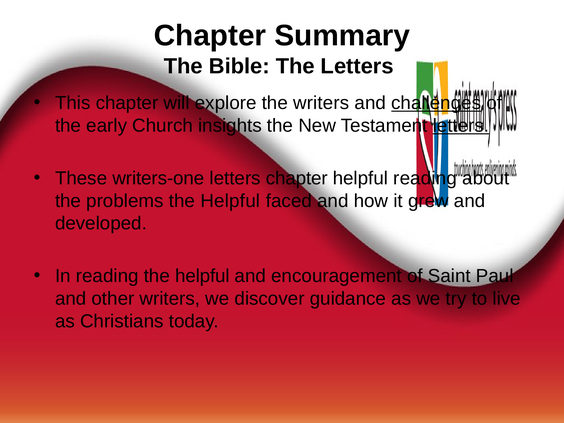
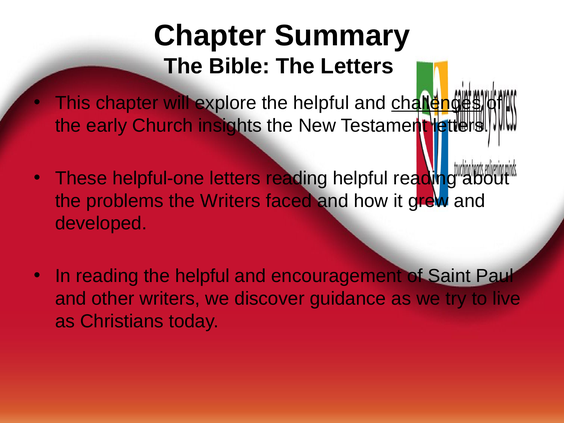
explore the writers: writers -> helpful
letters at (461, 126) underline: present -> none
writers-one: writers-one -> helpful-one
letters chapter: chapter -> reading
problems the Helpful: Helpful -> Writers
